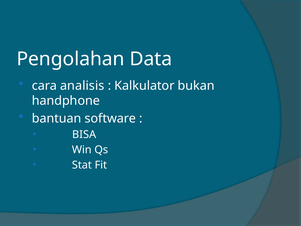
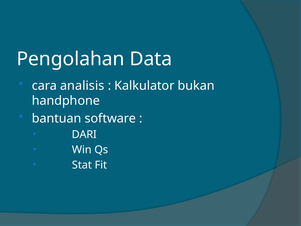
BISA: BISA -> DARI
